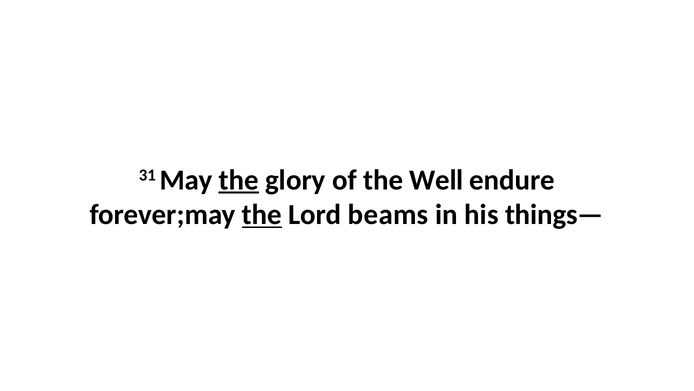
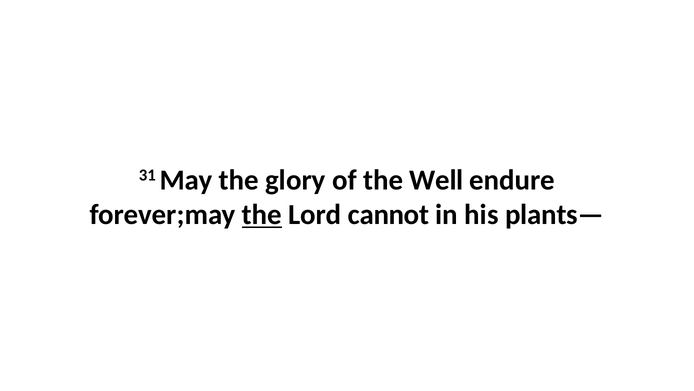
the at (239, 180) underline: present -> none
beams: beams -> cannot
things—: things— -> plants—
